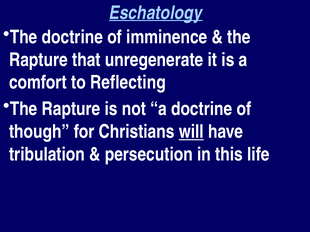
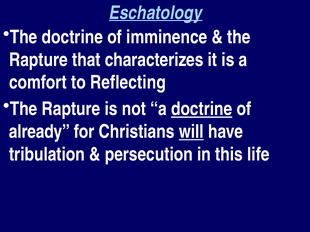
unregenerate: unregenerate -> characterizes
doctrine at (202, 109) underline: none -> present
though: though -> already
